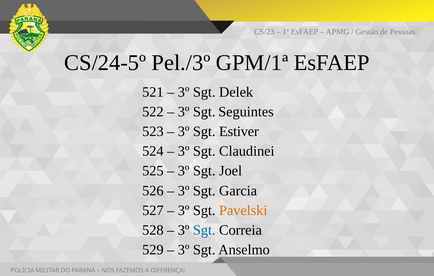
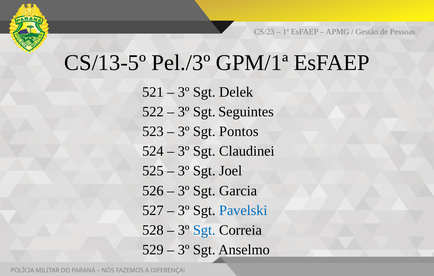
CS/24-5º: CS/24-5º -> CS/13-5º
Estiver: Estiver -> Pontos
Pavelski colour: orange -> blue
